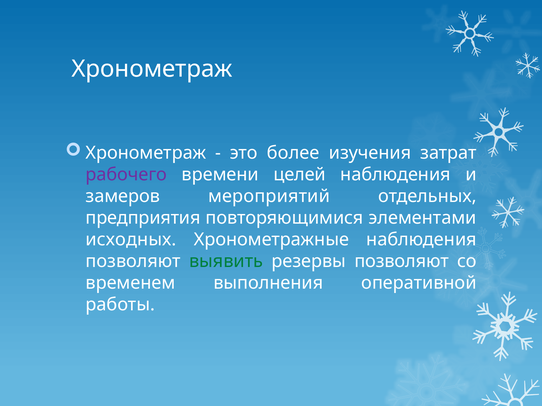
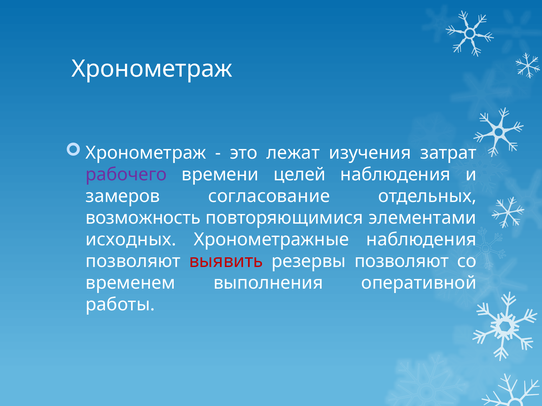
более: более -> лежат
мероприятий: мероприятий -> согласование
предприятия: предприятия -> возможность
выявить colour: green -> red
